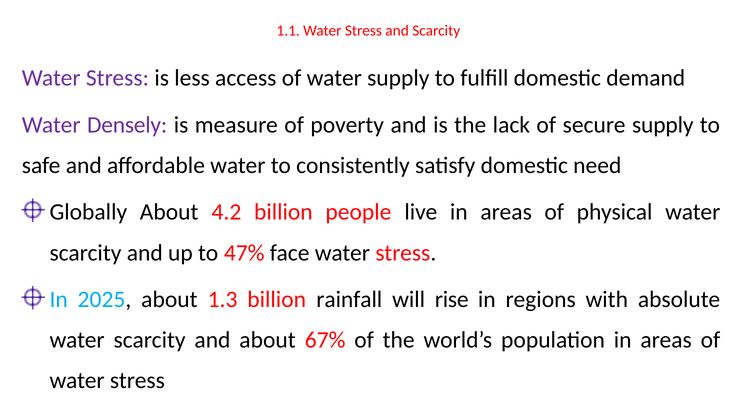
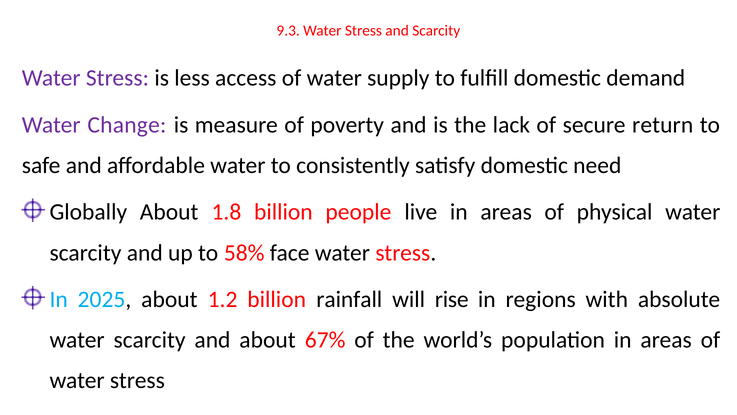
1.1: 1.1 -> 9.3
Densely: Densely -> Change
secure supply: supply -> return
4.2: 4.2 -> 1.8
47%: 47% -> 58%
1.3: 1.3 -> 1.2
